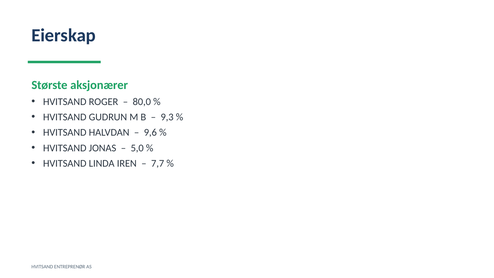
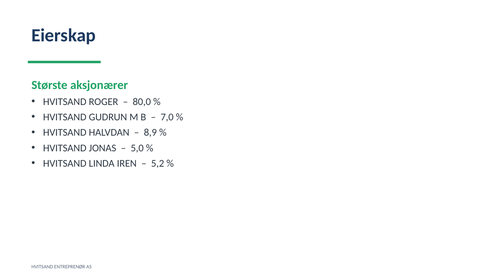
9,3: 9,3 -> 7,0
9,6: 9,6 -> 8,9
7,7: 7,7 -> 5,2
